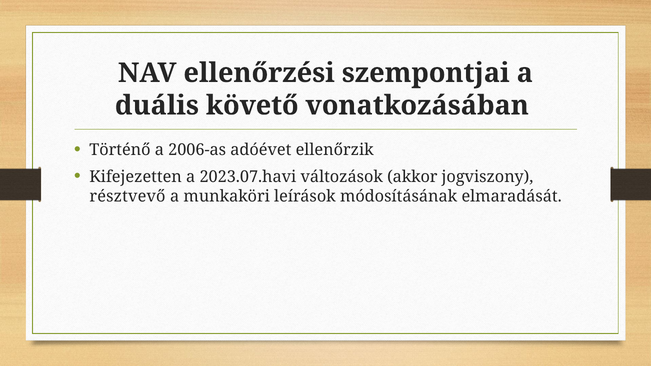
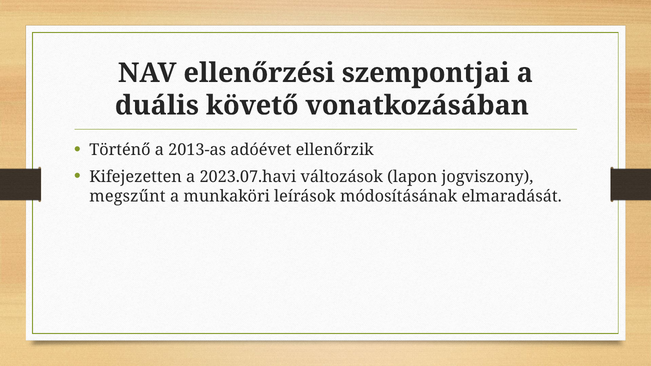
2006-as: 2006-as -> 2013-as
akkor: akkor -> lapon
résztvevő: résztvevő -> megszűnt
